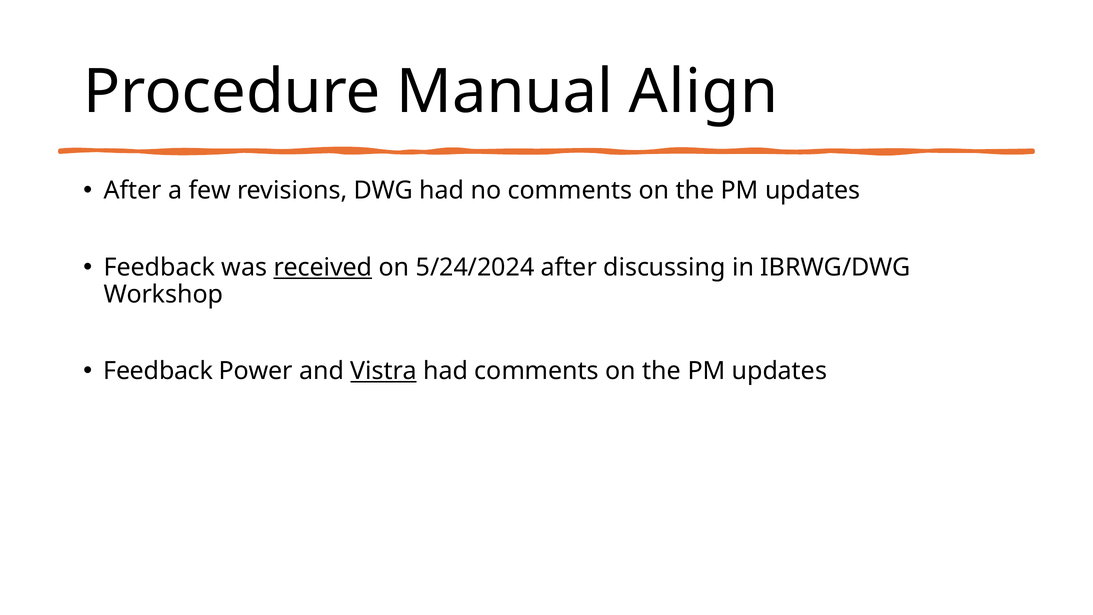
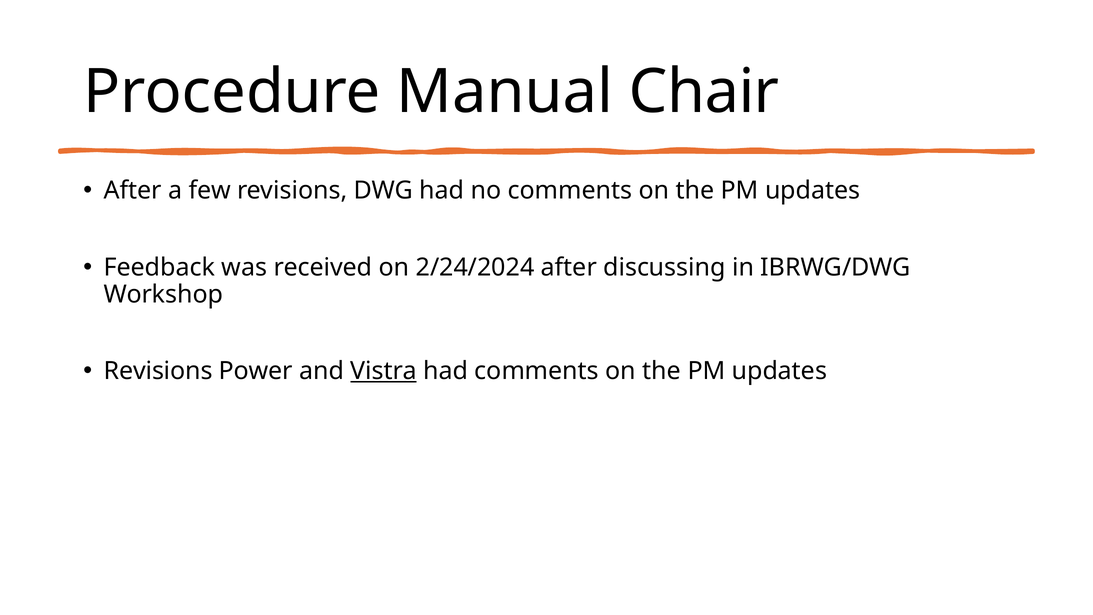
Align: Align -> Chair
received underline: present -> none
5/24/2024: 5/24/2024 -> 2/24/2024
Feedback at (158, 371): Feedback -> Revisions
